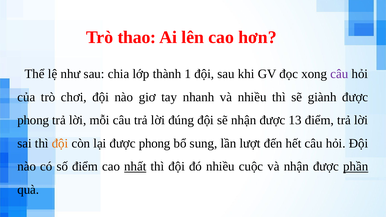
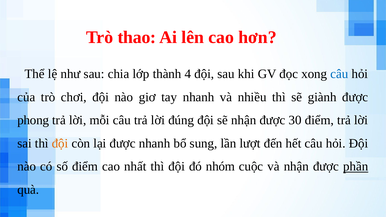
1: 1 -> 4
câu at (339, 74) colour: purple -> blue
13: 13 -> 30
lại được phong: phong -> nhanh
nhất underline: present -> none
đó nhiều: nhiều -> nhóm
